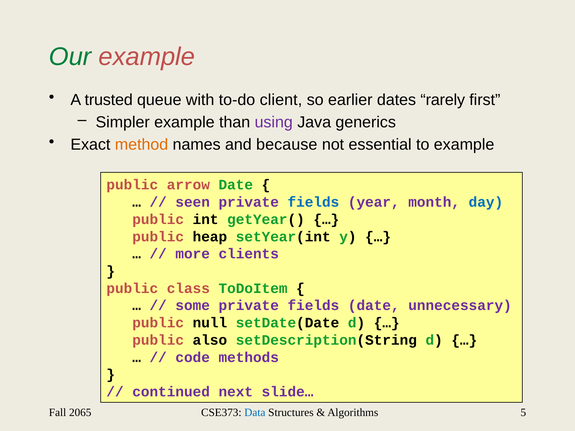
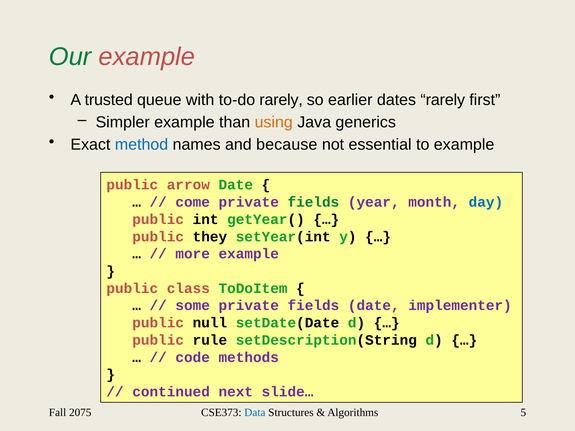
to-do client: client -> rarely
using colour: purple -> orange
method colour: orange -> blue
seen: seen -> come
fields at (313, 202) colour: blue -> green
heap: heap -> they
more clients: clients -> example
unnecessary: unnecessary -> implementer
also: also -> rule
2065: 2065 -> 2075
